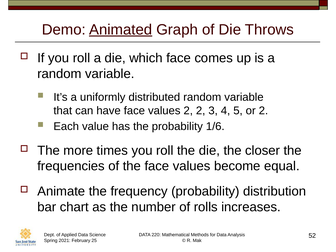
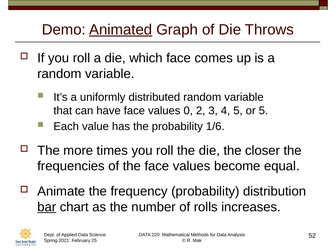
values 2: 2 -> 0
or 2: 2 -> 5
bar underline: none -> present
